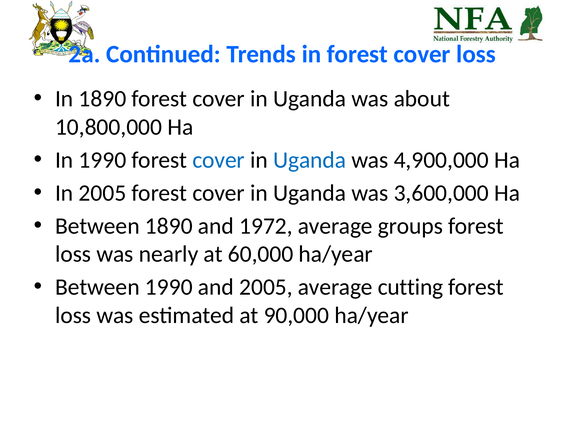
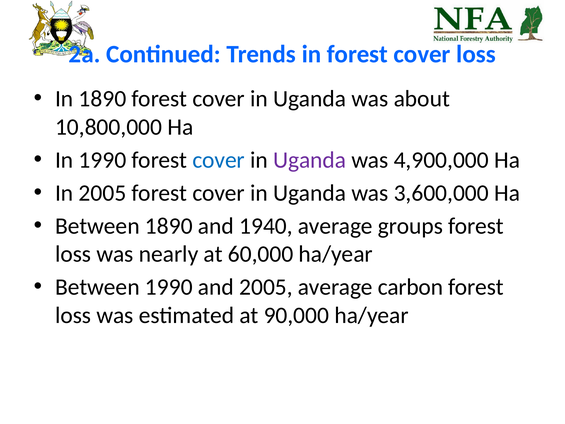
Uganda at (310, 160) colour: blue -> purple
1972: 1972 -> 1940
cutting: cutting -> carbon
